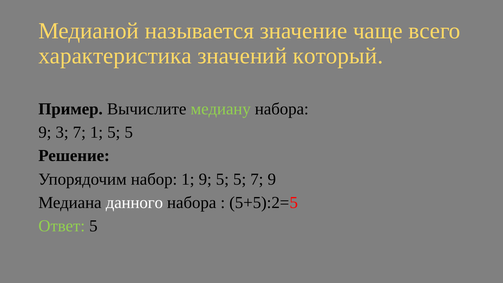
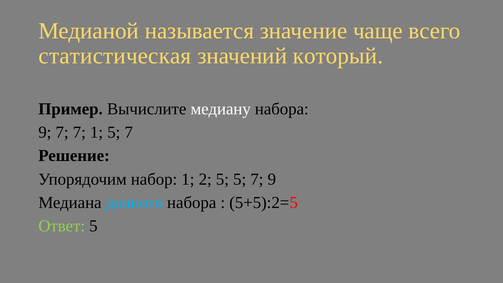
характеристика: характеристика -> статистическая
медиану colour: light green -> white
9 3: 3 -> 7
1 5 5: 5 -> 7
1 9: 9 -> 2
данного colour: white -> light blue
